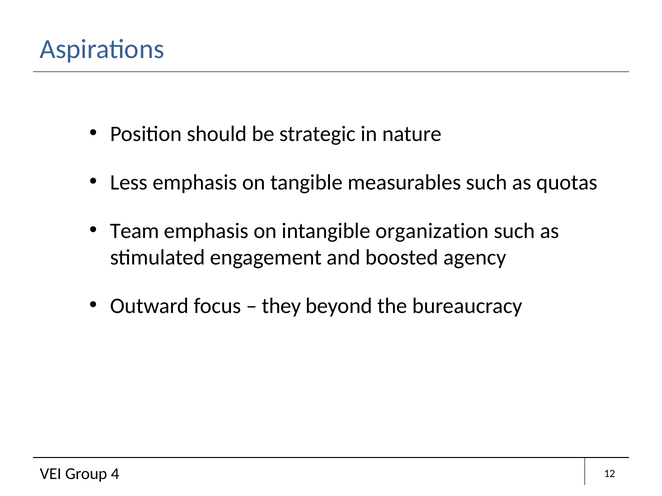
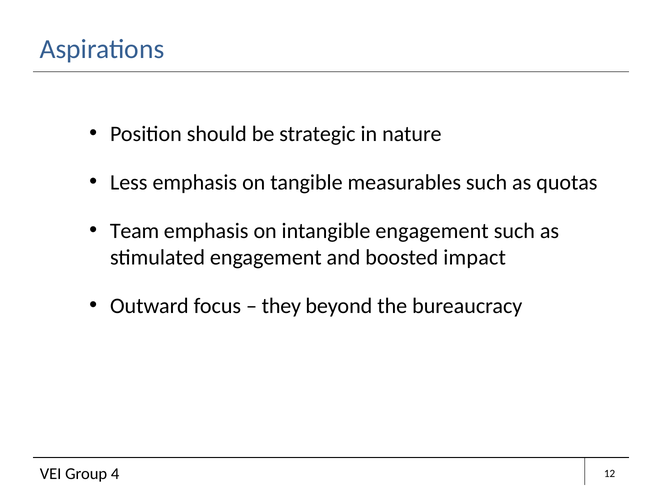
intangible organization: organization -> engagement
agency: agency -> impact
